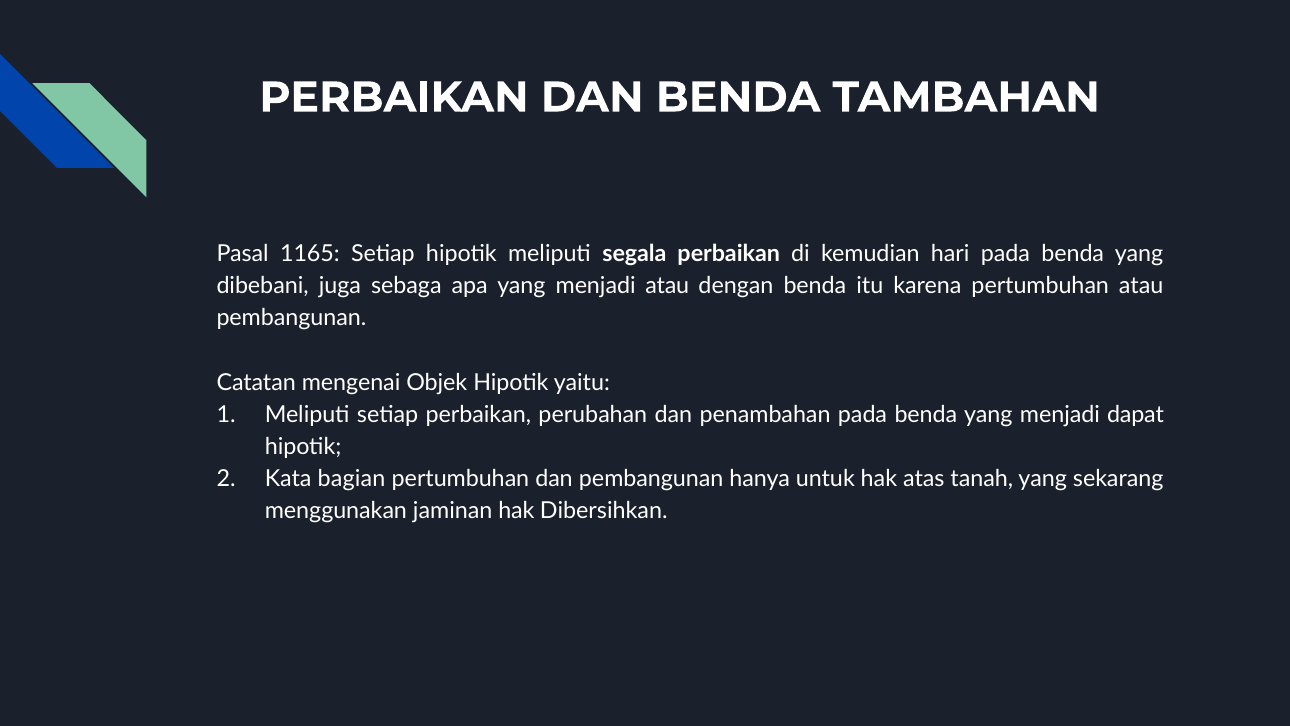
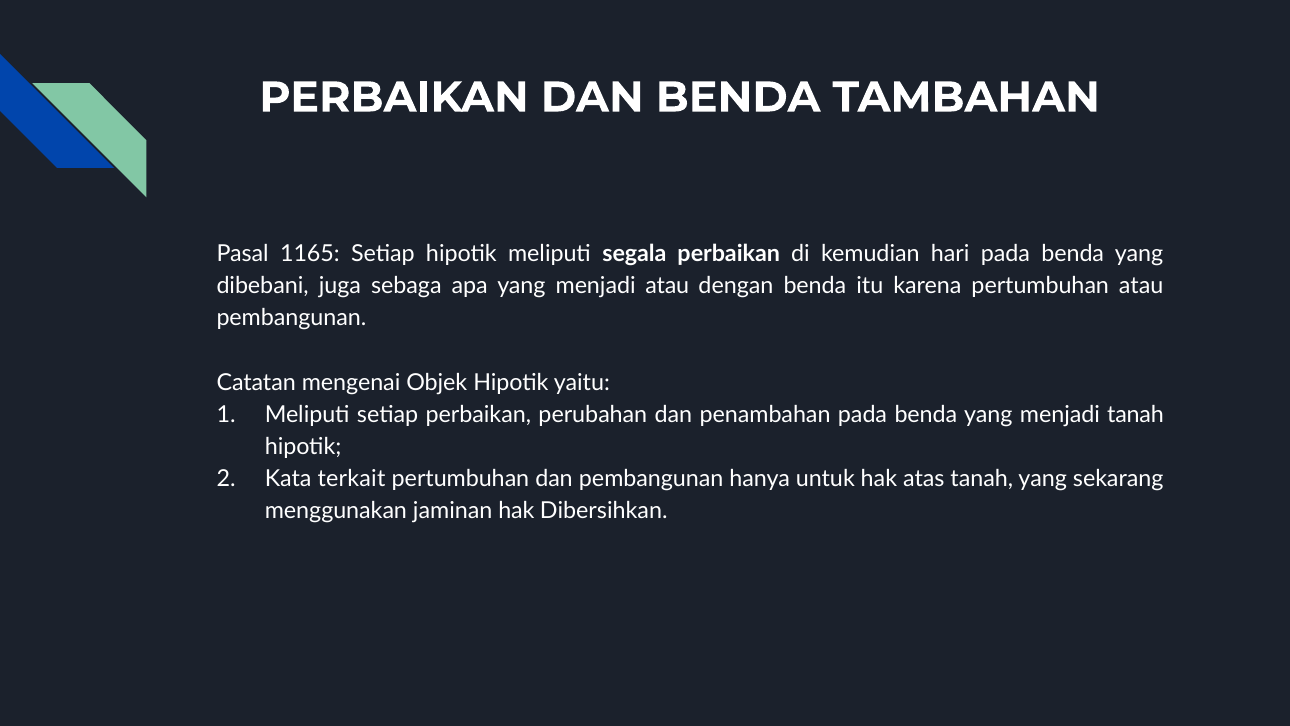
menjadi dapat: dapat -> tanah
bagian: bagian -> terkait
